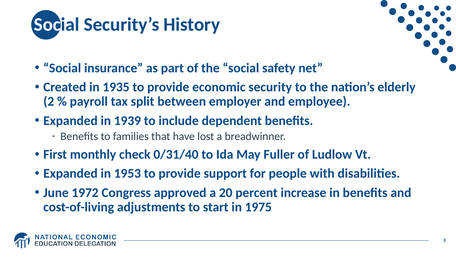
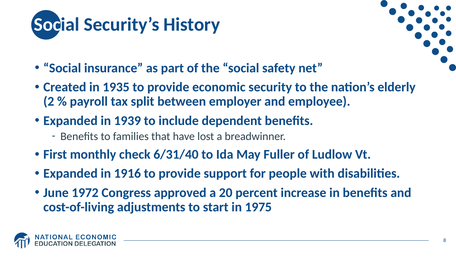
0/31/40: 0/31/40 -> 6/31/40
1953: 1953 -> 1916
